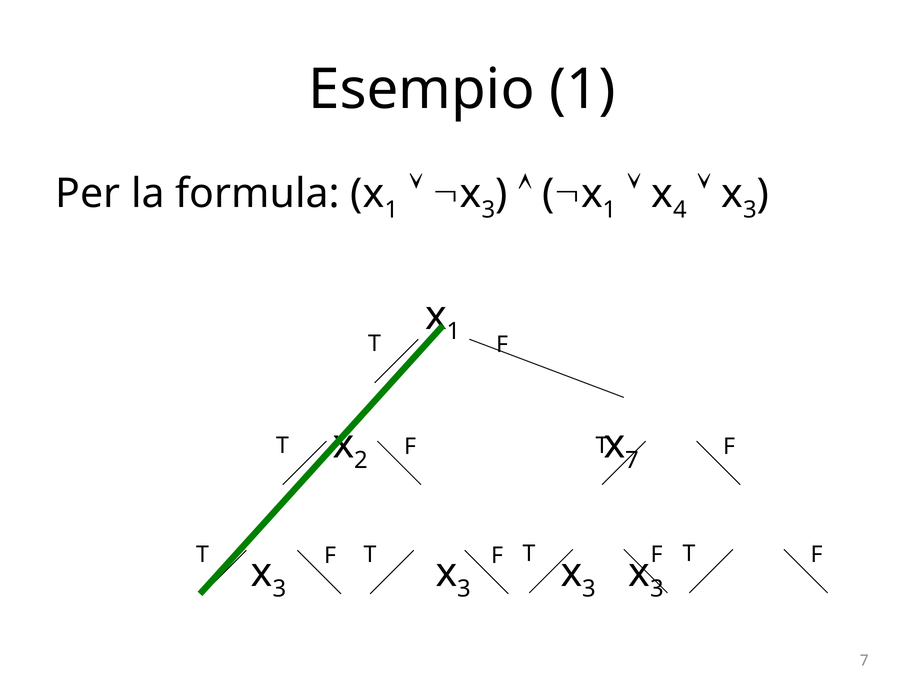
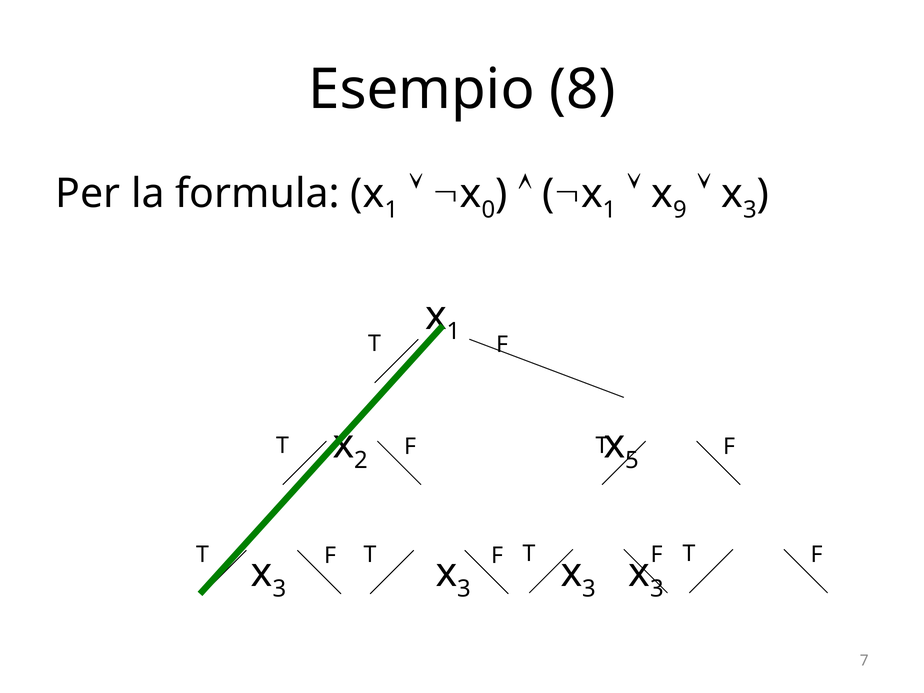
Esempio 1: 1 -> 8
3 at (488, 210): 3 -> 0
4: 4 -> 9
7 at (632, 460): 7 -> 5
